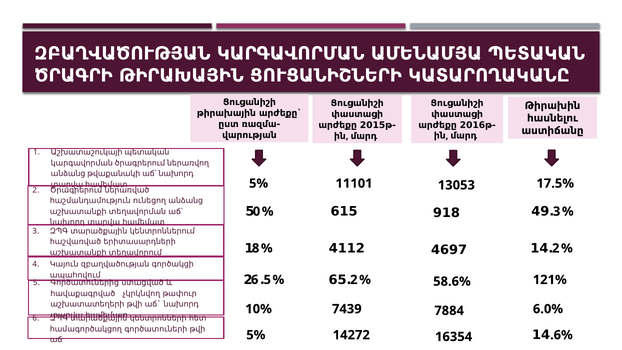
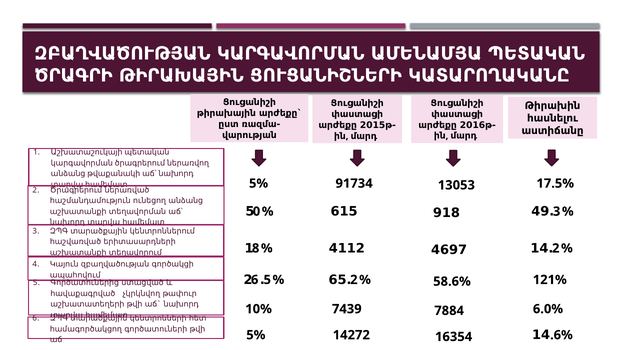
11101: 11101 -> 91734
